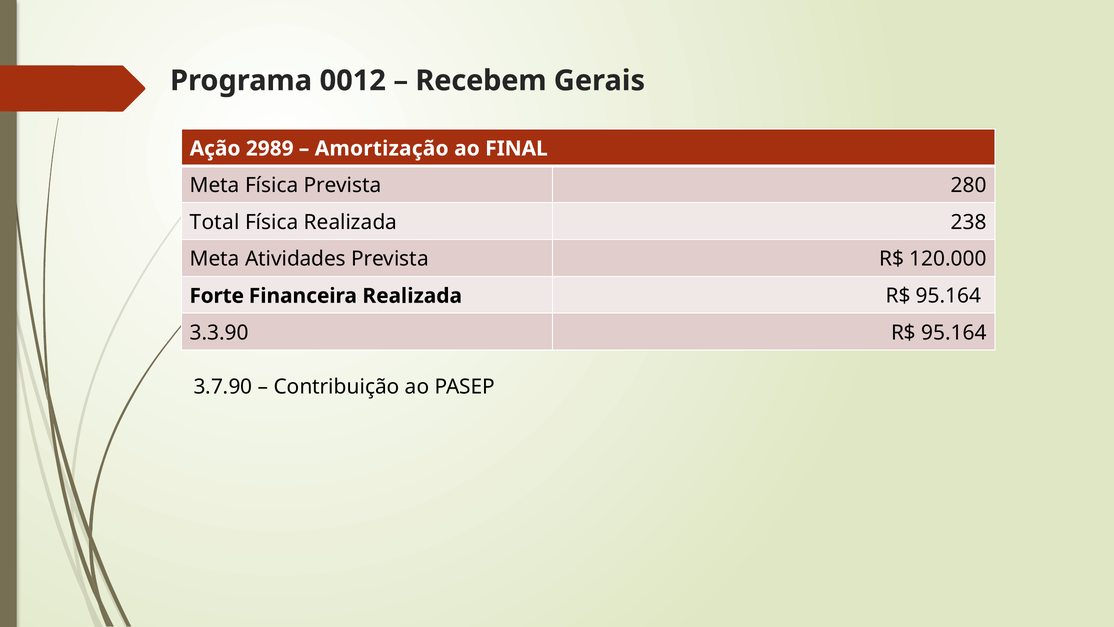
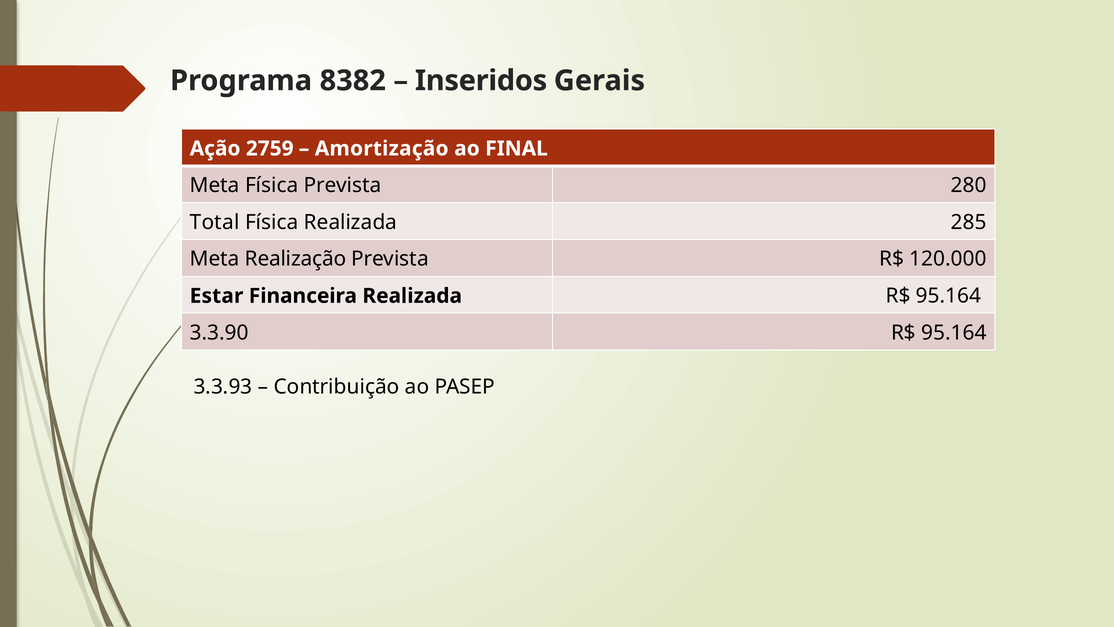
0012: 0012 -> 8382
Recebem: Recebem -> Inseridos
2989: 2989 -> 2759
238: 238 -> 285
Atividades: Atividades -> Realização
Forte: Forte -> Estar
3.7.90: 3.7.90 -> 3.3.93
